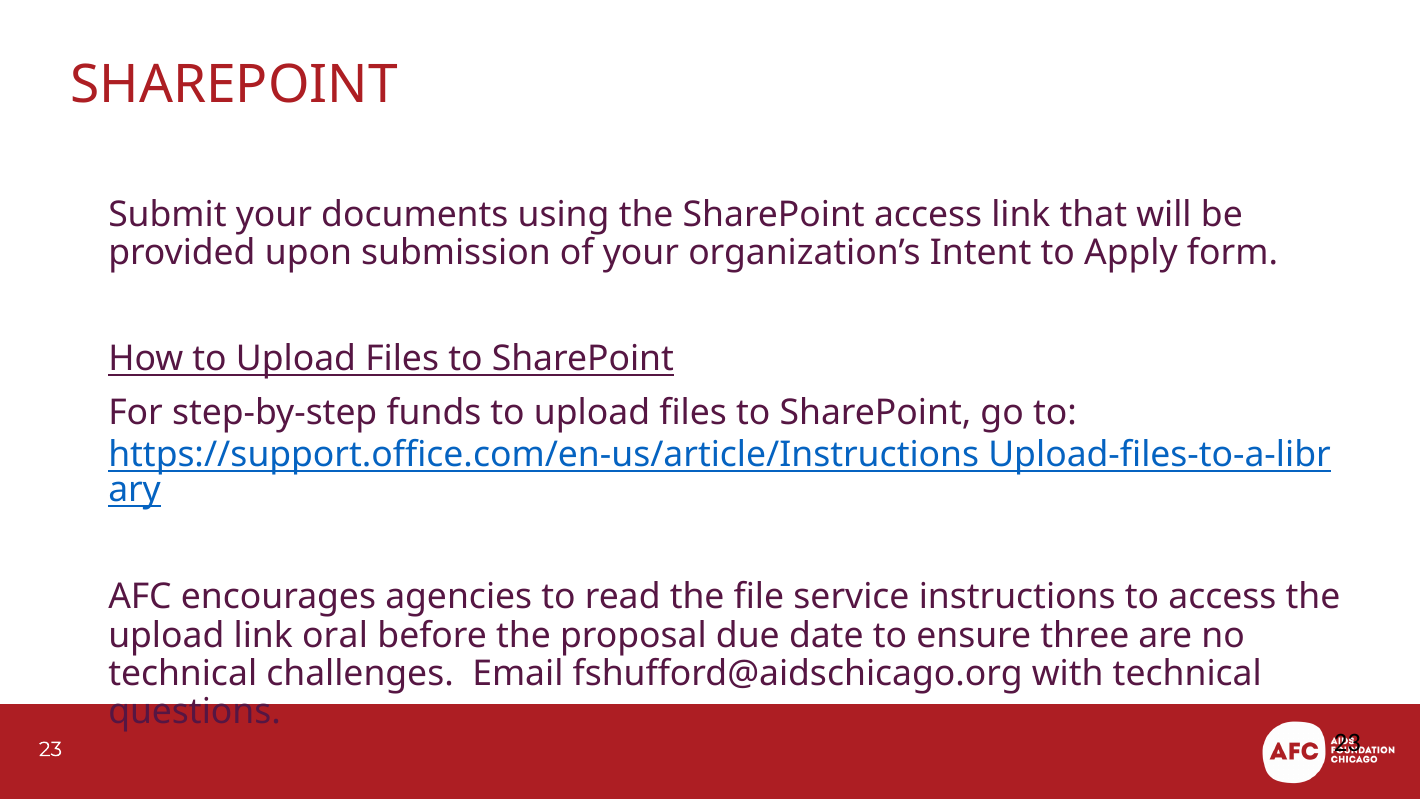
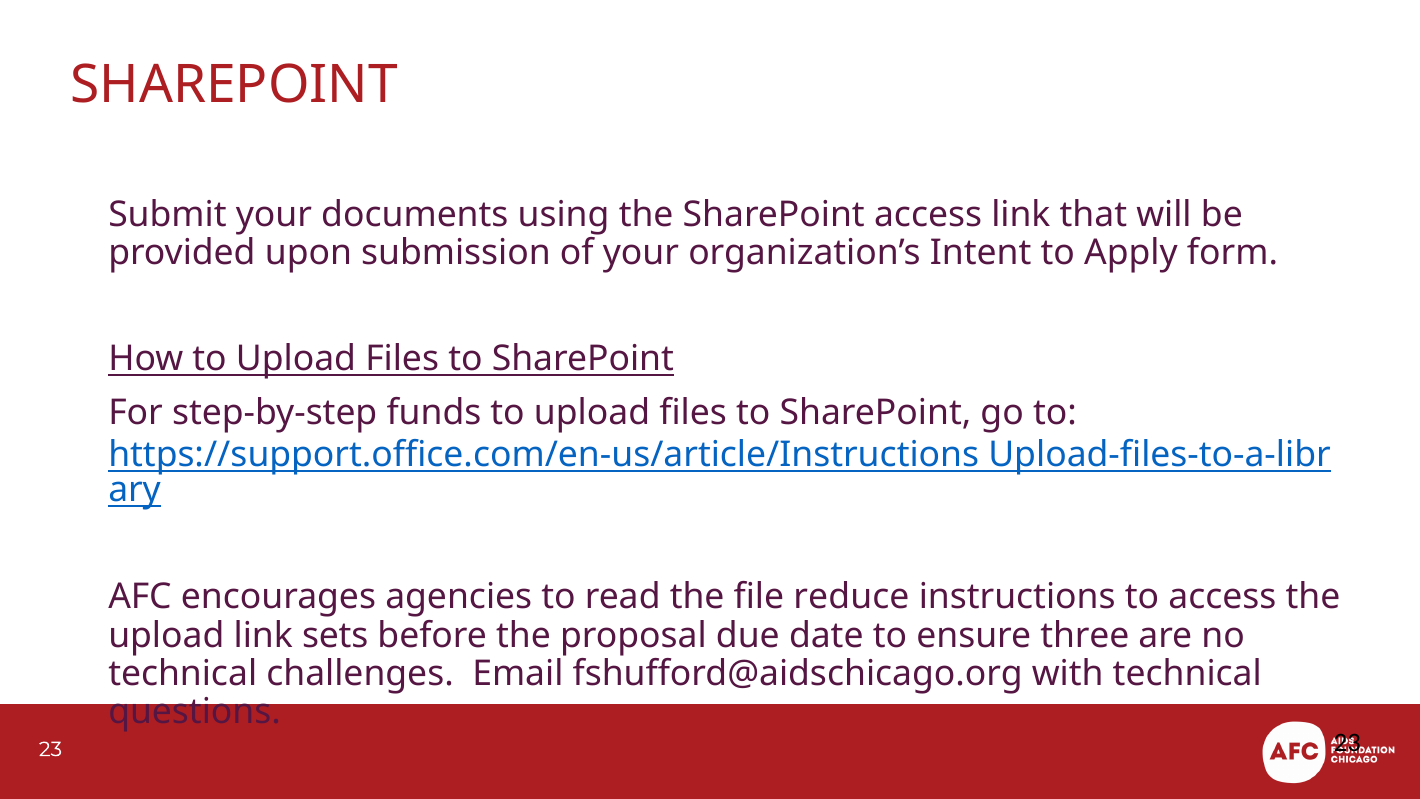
service: service -> reduce
oral: oral -> sets
